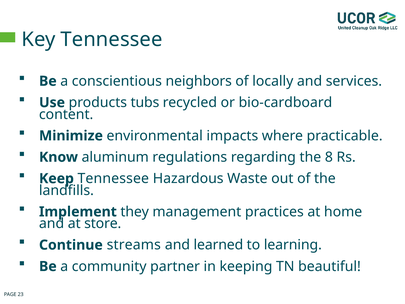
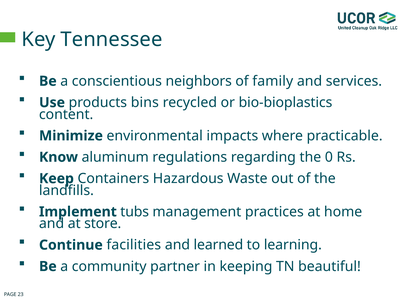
locally: locally -> family
tubs: tubs -> bins
bio-cardboard: bio-cardboard -> bio-bioplastics
8: 8 -> 0
Keep Tennessee: Tennessee -> Containers
they: they -> tubs
streams: streams -> facilities
